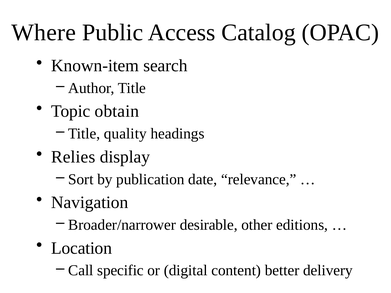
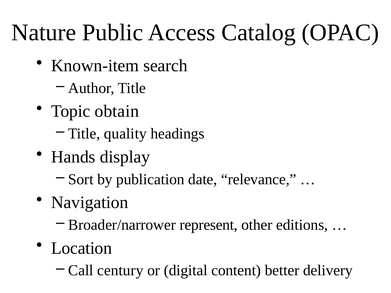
Where: Where -> Nature
Relies: Relies -> Hands
desirable: desirable -> represent
specific: specific -> century
